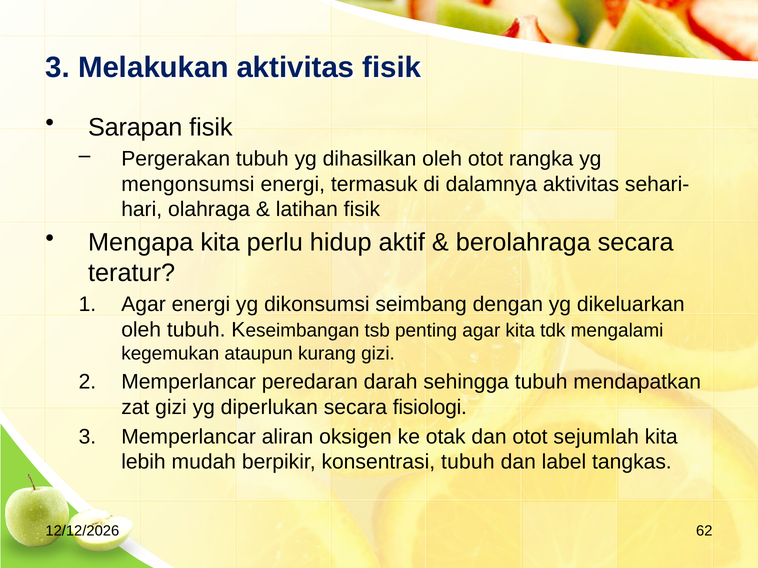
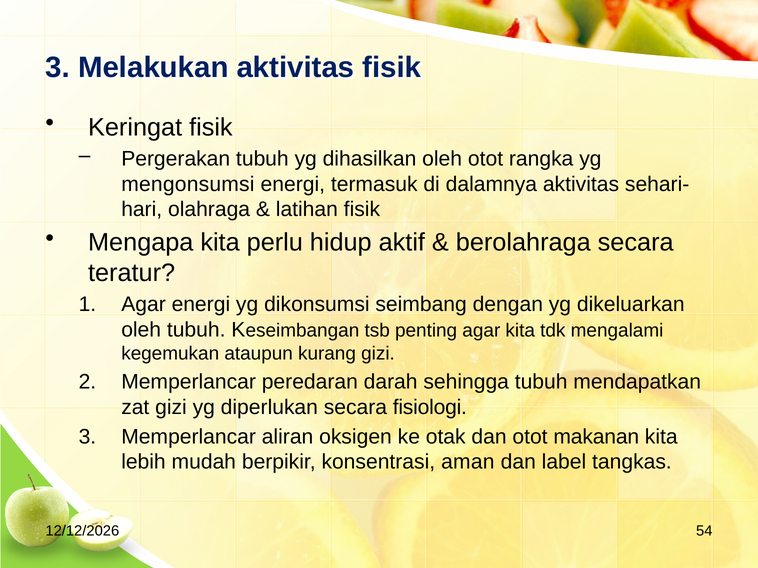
Sarapan: Sarapan -> Keringat
sejumlah: sejumlah -> makanan
konsentrasi tubuh: tubuh -> aman
62: 62 -> 54
